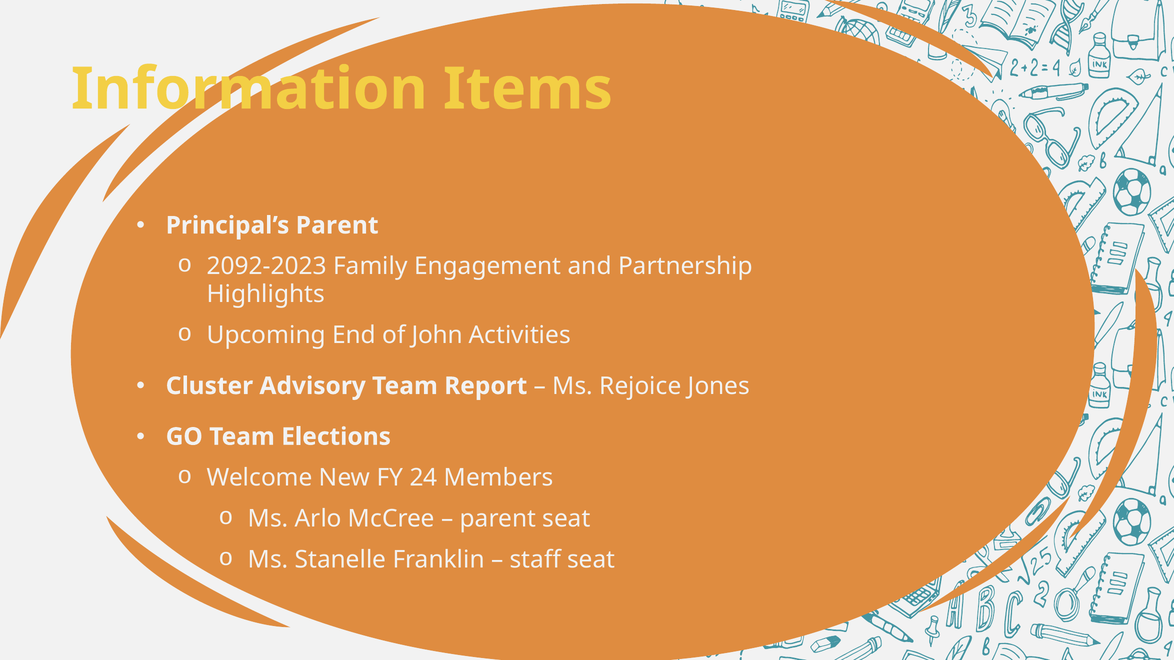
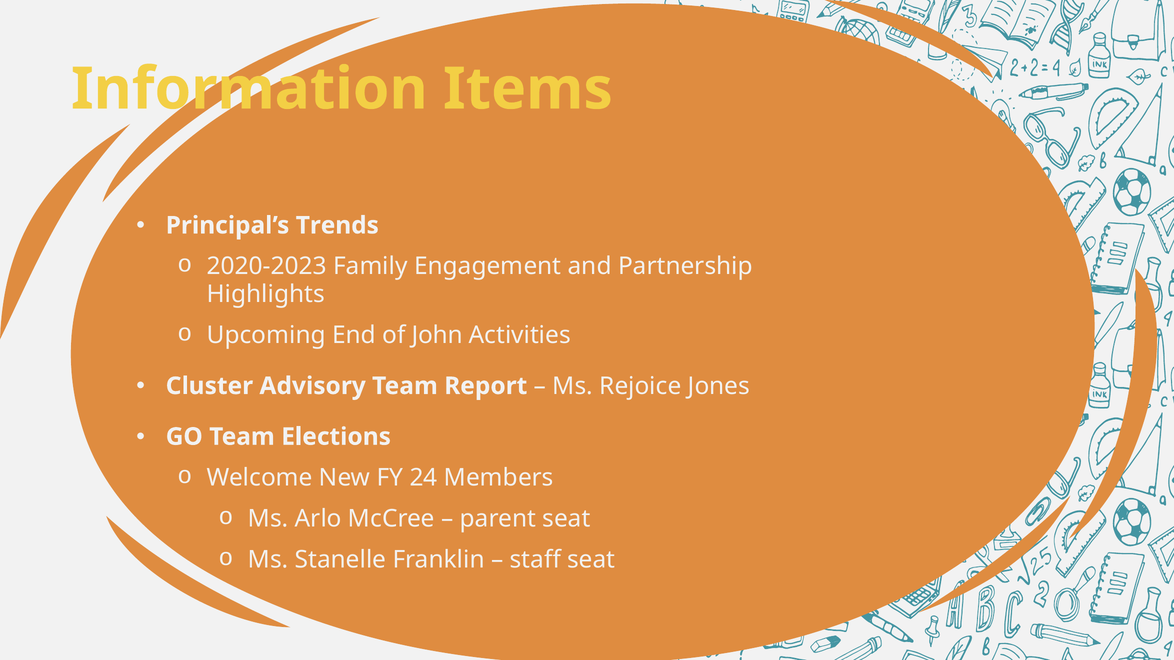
Principal’s Parent: Parent -> Trends
2092-2023: 2092-2023 -> 2020-2023
